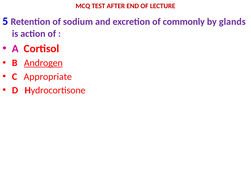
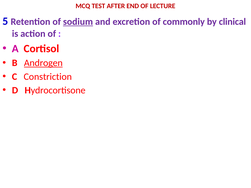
sodium underline: none -> present
glands: glands -> clinical
Appropriate: Appropriate -> Constriction
